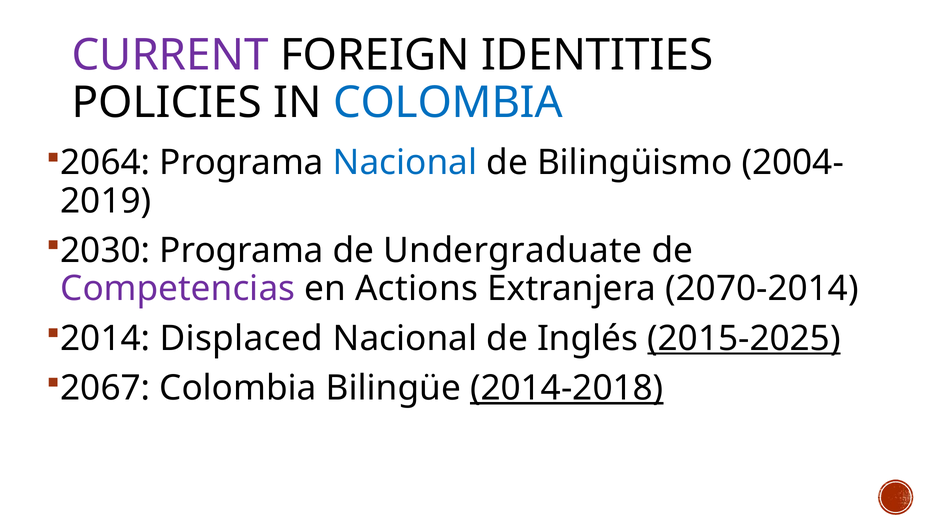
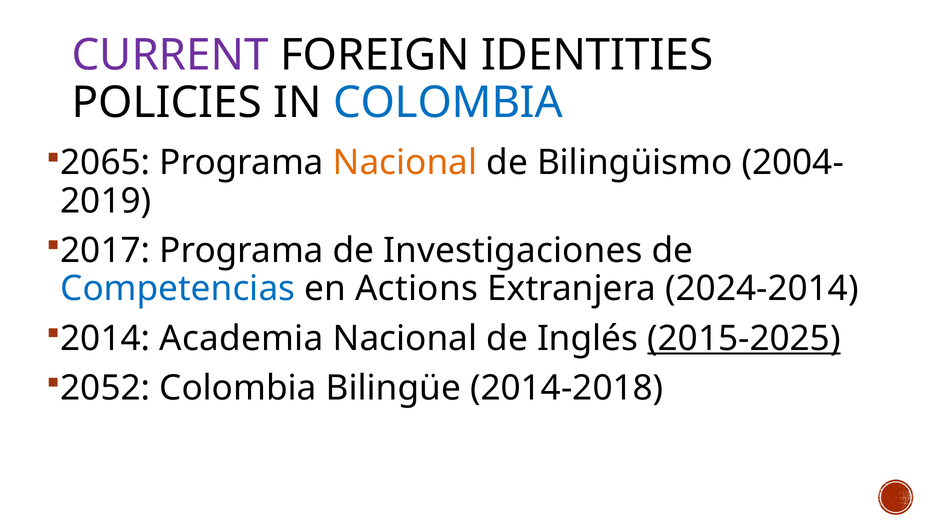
2064: 2064 -> 2065
Nacional at (405, 163) colour: blue -> orange
2030: 2030 -> 2017
Undergraduate: Undergraduate -> Investigaciones
Competencias colour: purple -> blue
2070-2014: 2070-2014 -> 2024-2014
Displaced: Displaced -> Academia
2067: 2067 -> 2052
2014-2018 underline: present -> none
